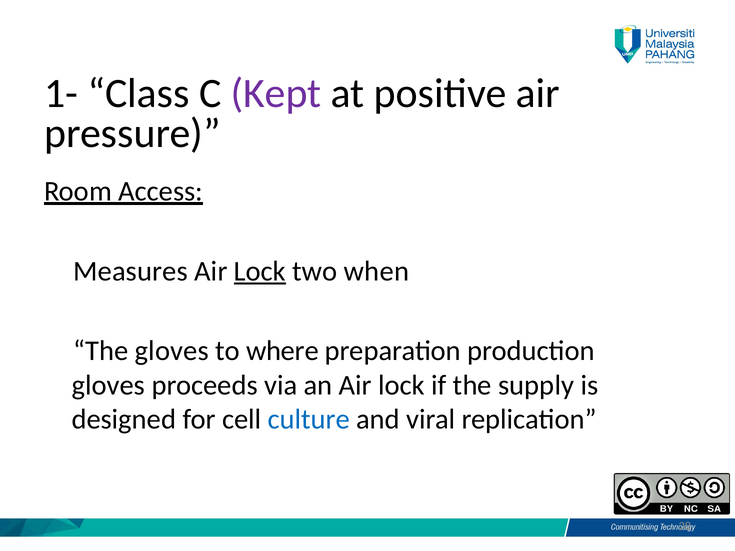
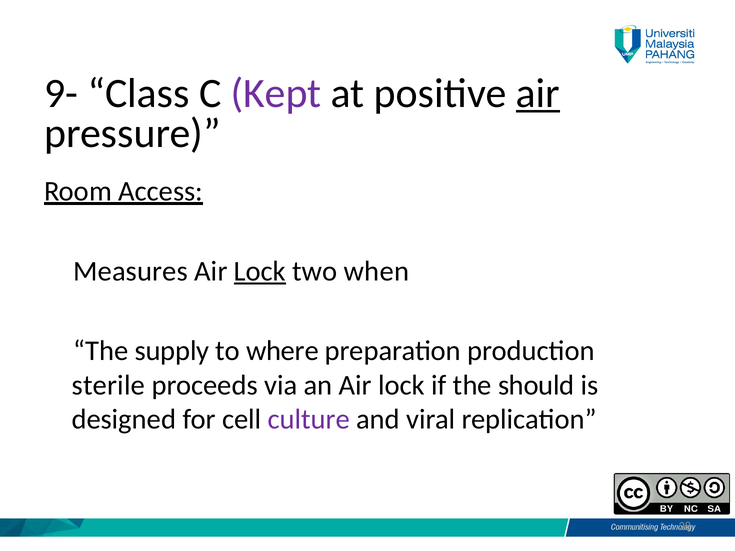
1-: 1- -> 9-
air at (538, 93) underline: none -> present
The gloves: gloves -> supply
gloves at (108, 385): gloves -> sterile
supply: supply -> should
culture colour: blue -> purple
